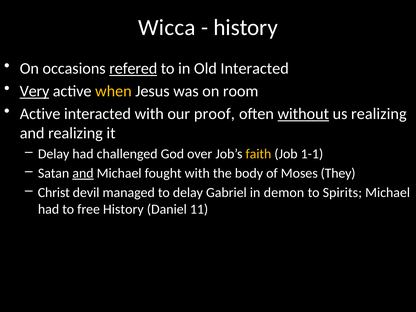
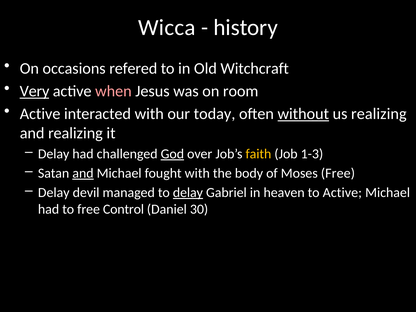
refered underline: present -> none
Old Interacted: Interacted -> Witchcraft
when colour: yellow -> pink
proof: proof -> today
God underline: none -> present
1-1: 1-1 -> 1-3
Moses They: They -> Free
Christ at (54, 193): Christ -> Delay
delay at (188, 193) underline: none -> present
demon: demon -> heaven
to Spirits: Spirits -> Active
free History: History -> Control
11: 11 -> 30
